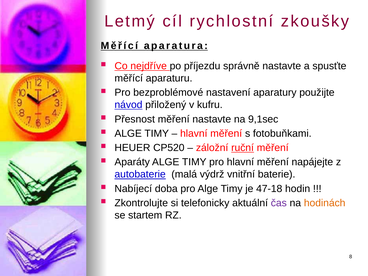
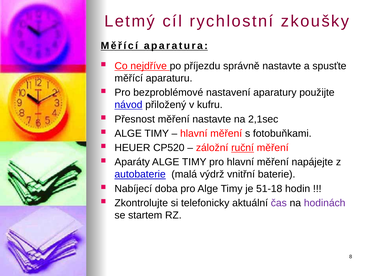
9,1sec: 9,1sec -> 2,1sec
47-18: 47-18 -> 51-18
hodinách colour: orange -> purple
